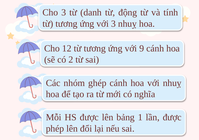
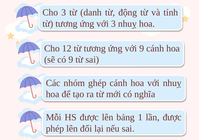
có 2: 2 -> 9
